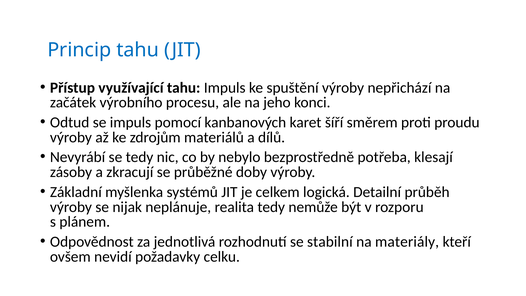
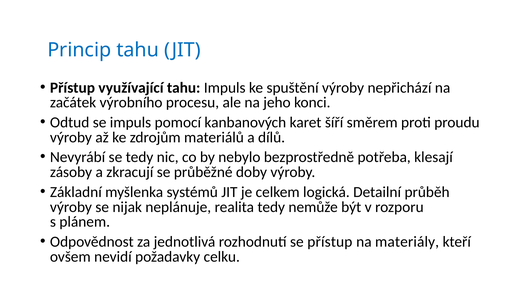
se stabilní: stabilní -> přístup
